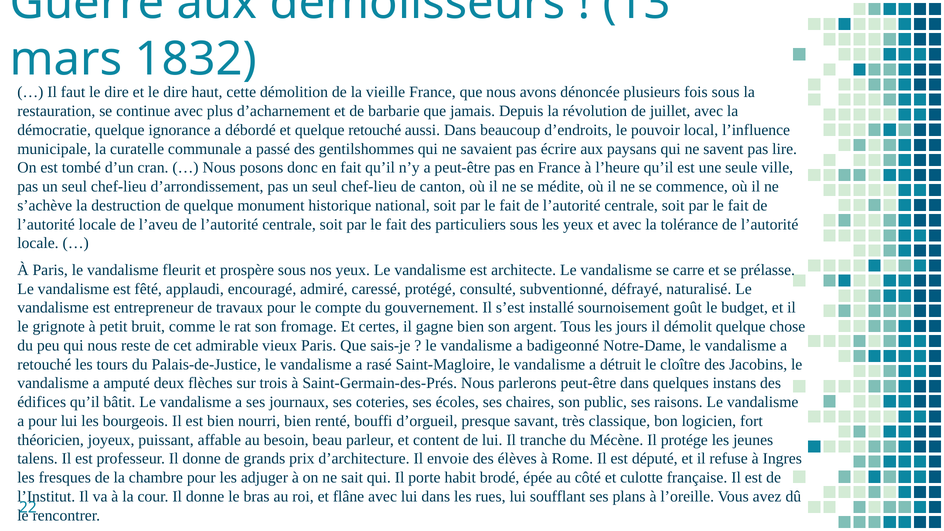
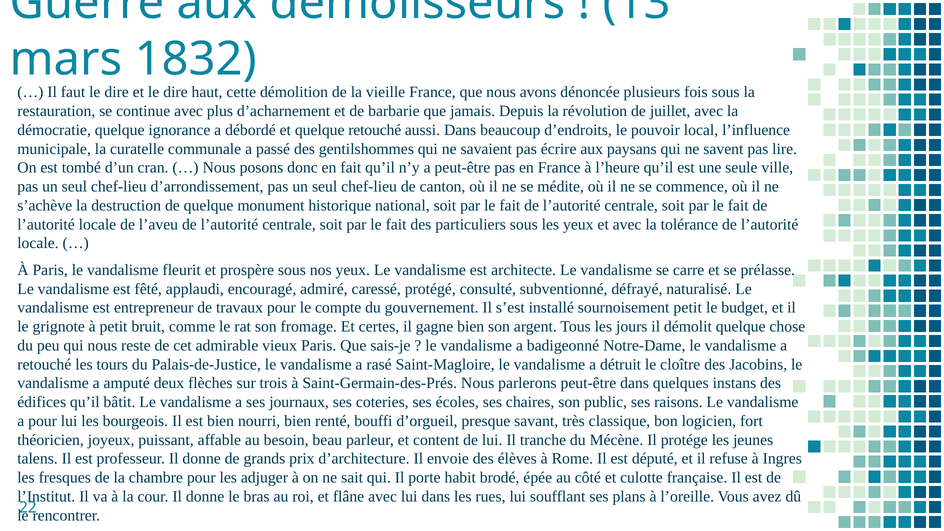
sournoisement goût: goût -> petit
